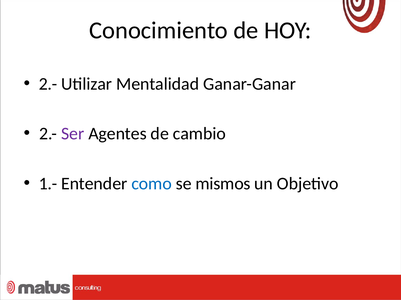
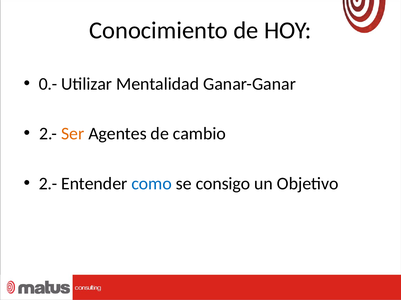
2.- at (48, 84): 2.- -> 0.-
Ser colour: purple -> orange
1.- at (48, 184): 1.- -> 2.-
mismos: mismos -> consigo
